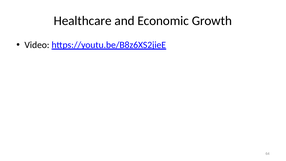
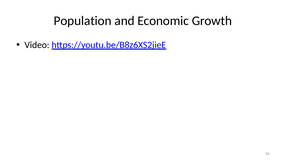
Healthcare: Healthcare -> Population
